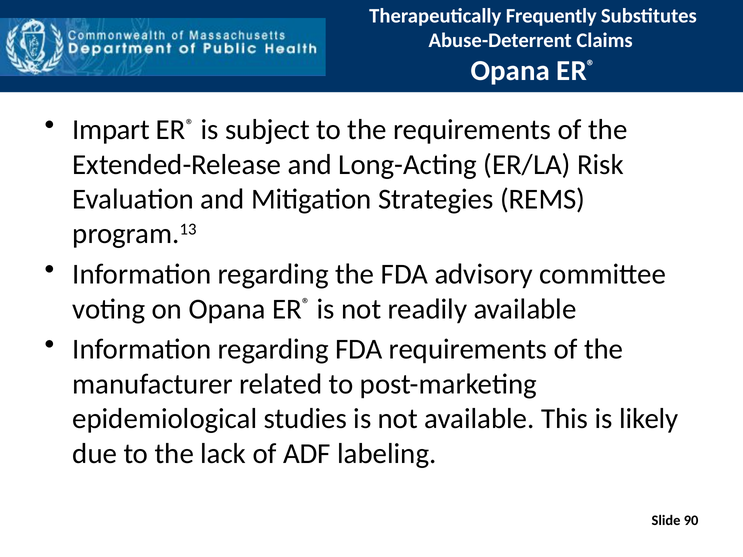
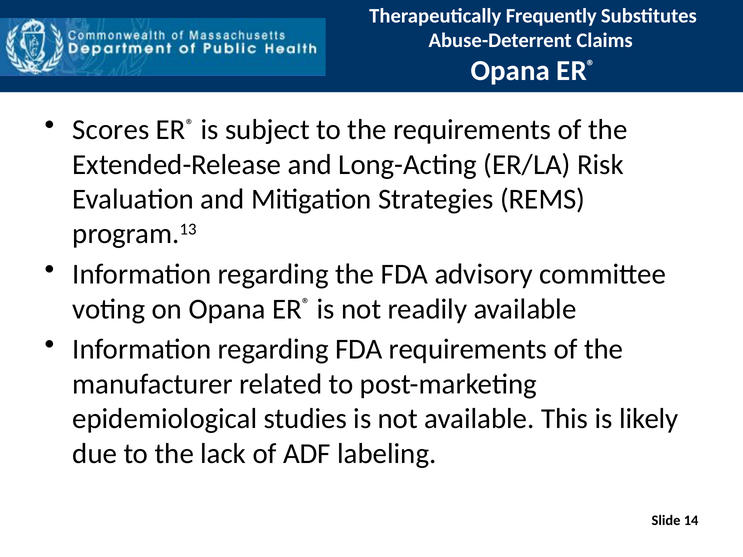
Impart: Impart -> Scores
90: 90 -> 14
